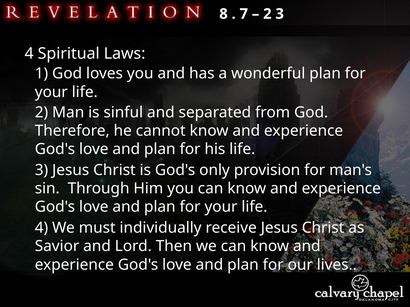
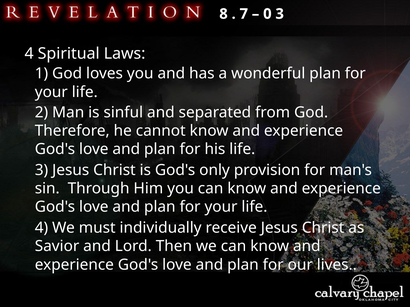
2 at (267, 14): 2 -> 0
